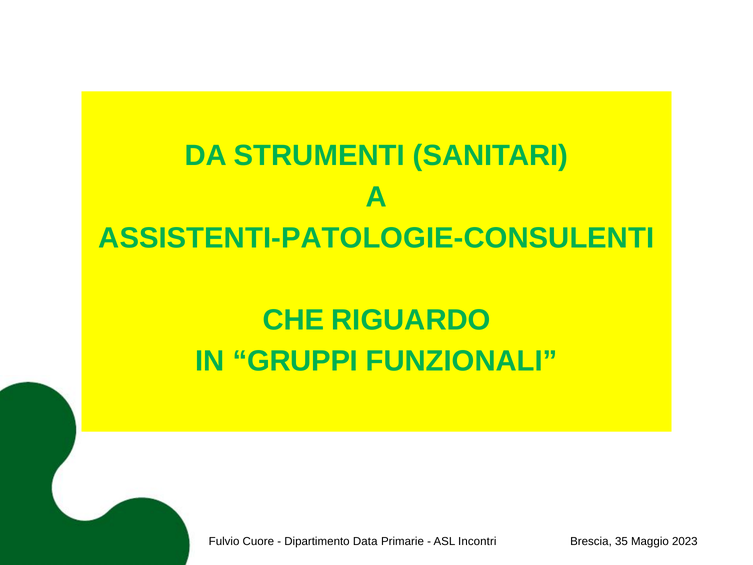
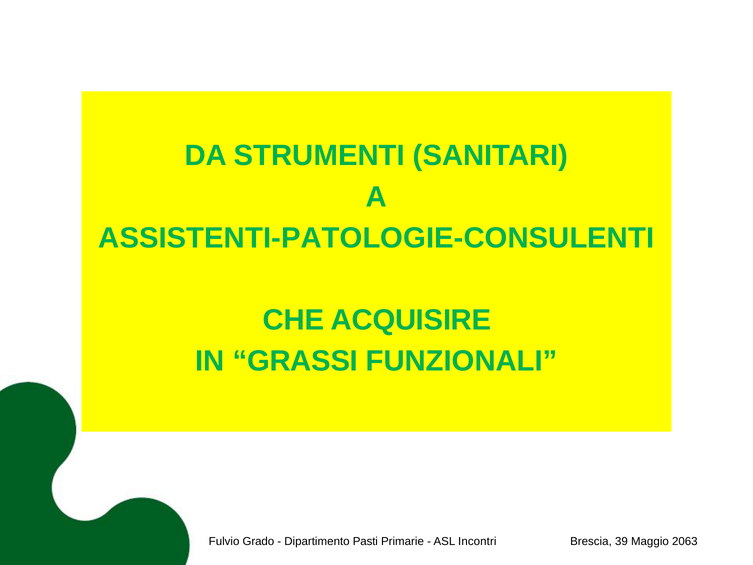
RIGUARDO: RIGUARDO -> ACQUISIRE
GRUPPI: GRUPPI -> GRASSI
Cuore: Cuore -> Grado
Data: Data -> Pasti
35: 35 -> 39
2023: 2023 -> 2063
